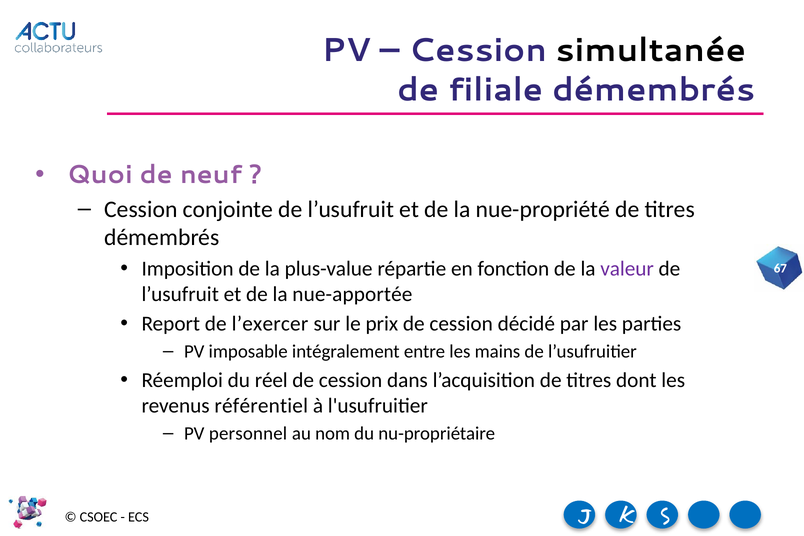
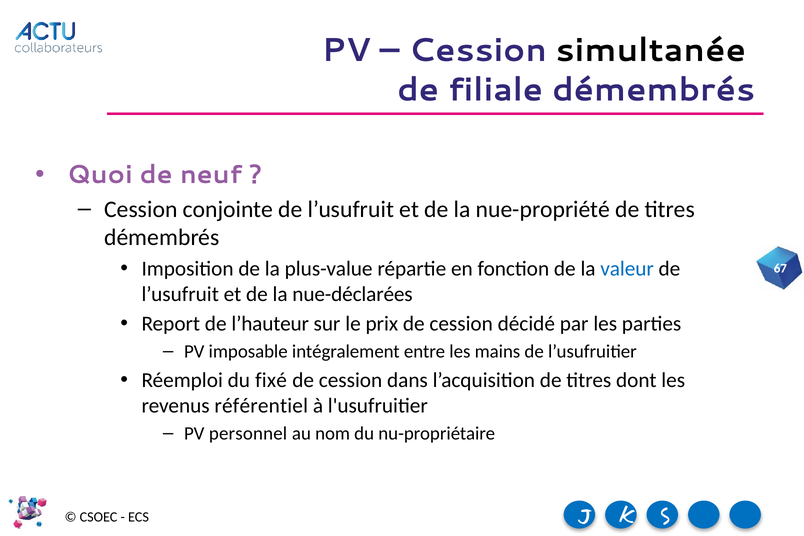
valeur colour: purple -> blue
nue-apportée: nue-apportée -> nue-déclarées
l’exercer: l’exercer -> l’hauteur
réel: réel -> fixé
